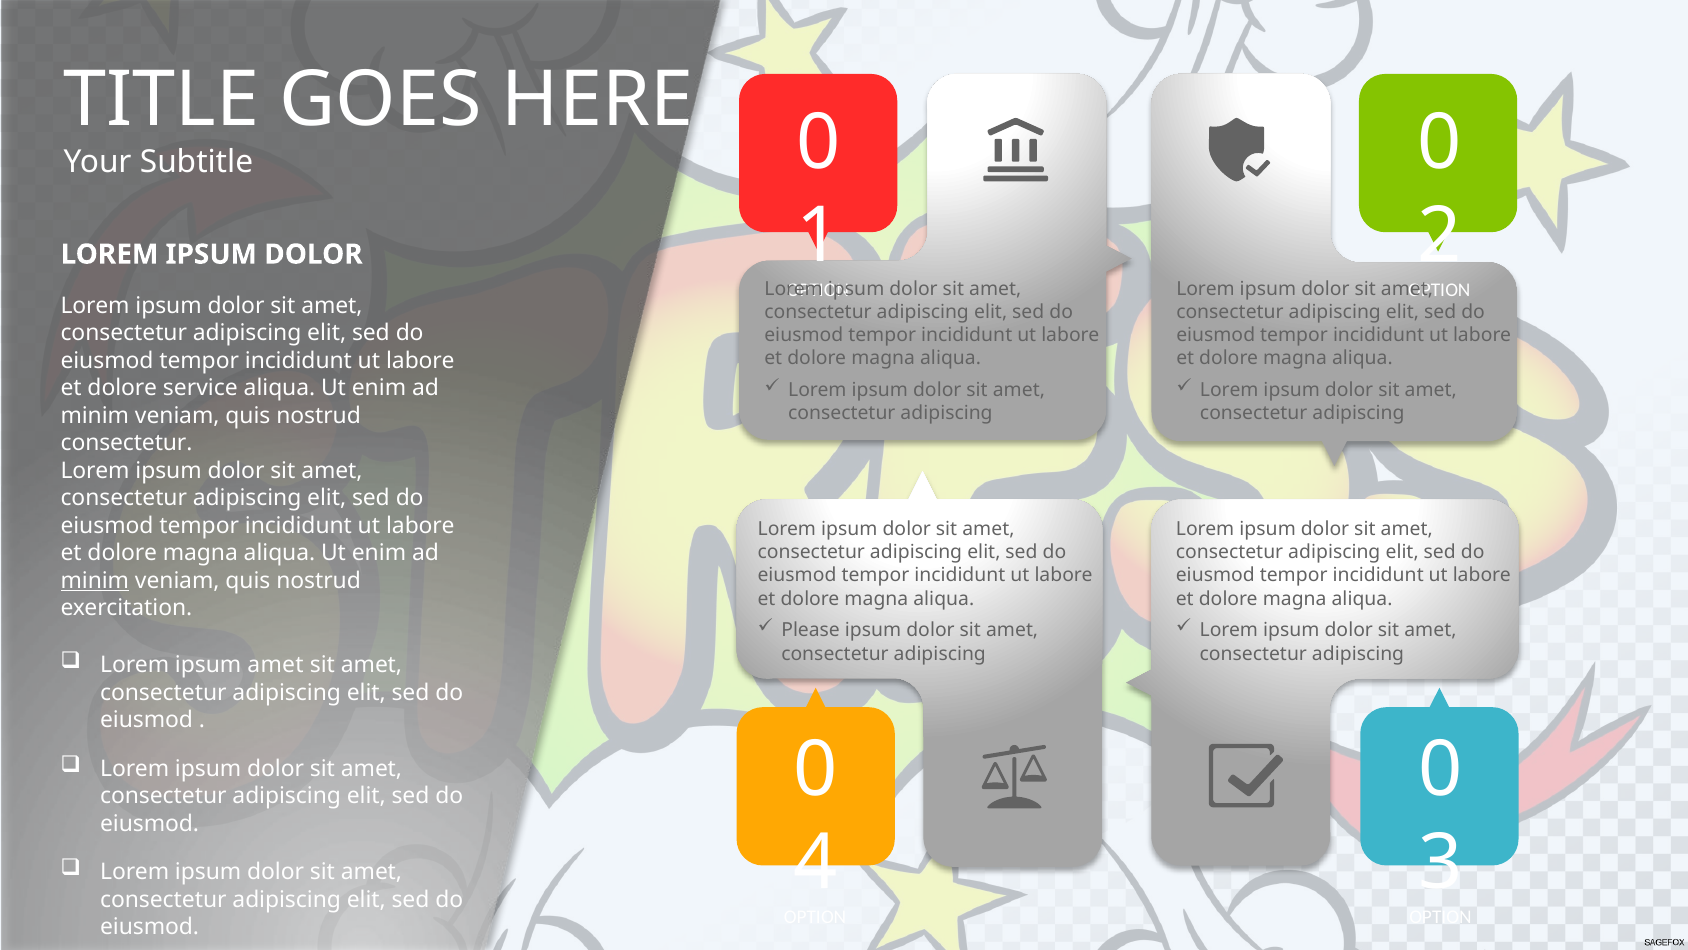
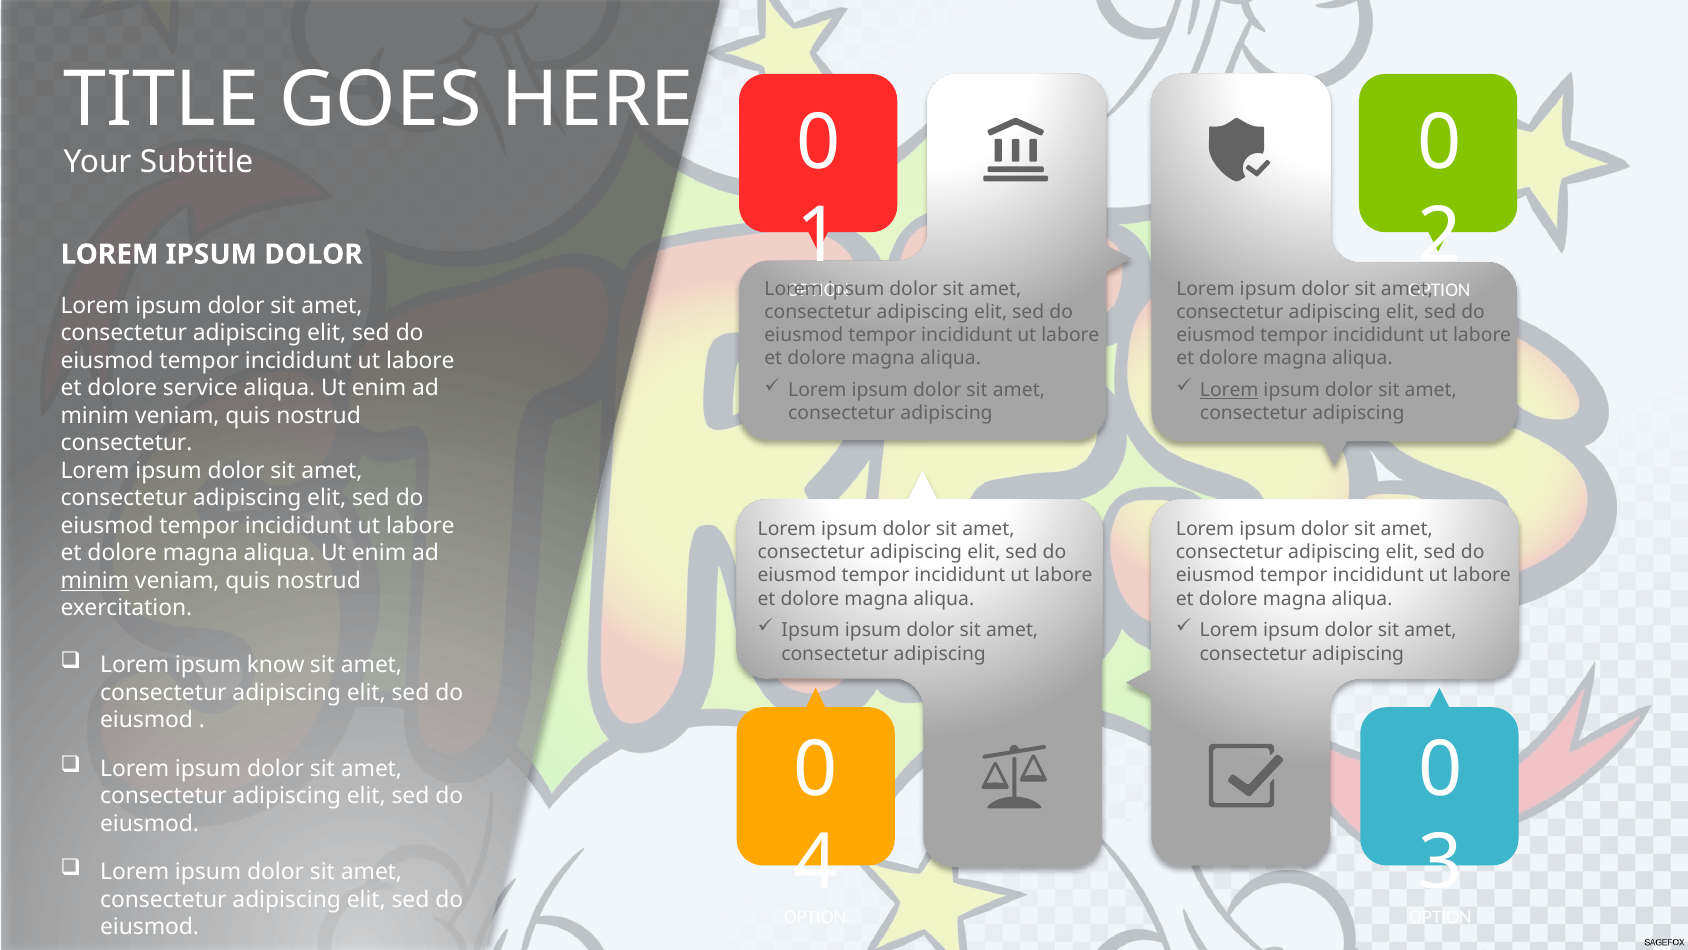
Lorem at (1229, 390) underline: none -> present
Please at (811, 630): Please -> Ipsum
ipsum amet: amet -> know
